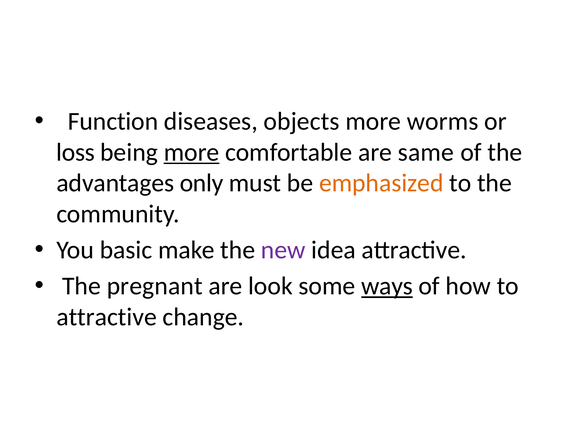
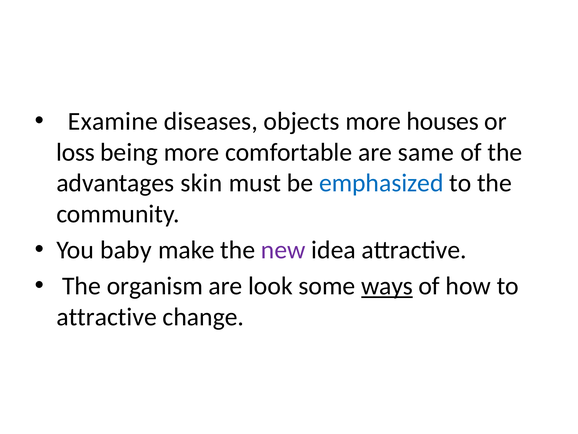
Function: Function -> Examine
worms: worms -> houses
more at (192, 152) underline: present -> none
only: only -> skin
emphasized colour: orange -> blue
basic: basic -> baby
pregnant: pregnant -> organism
